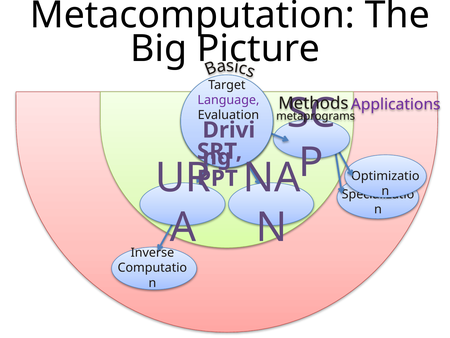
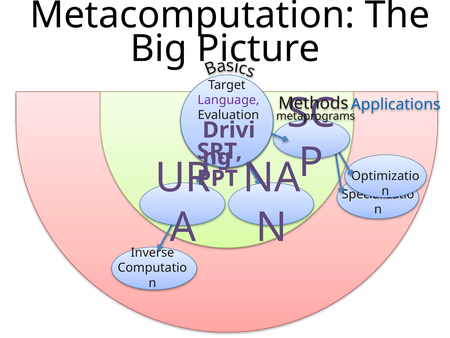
Applications colour: purple -> blue
